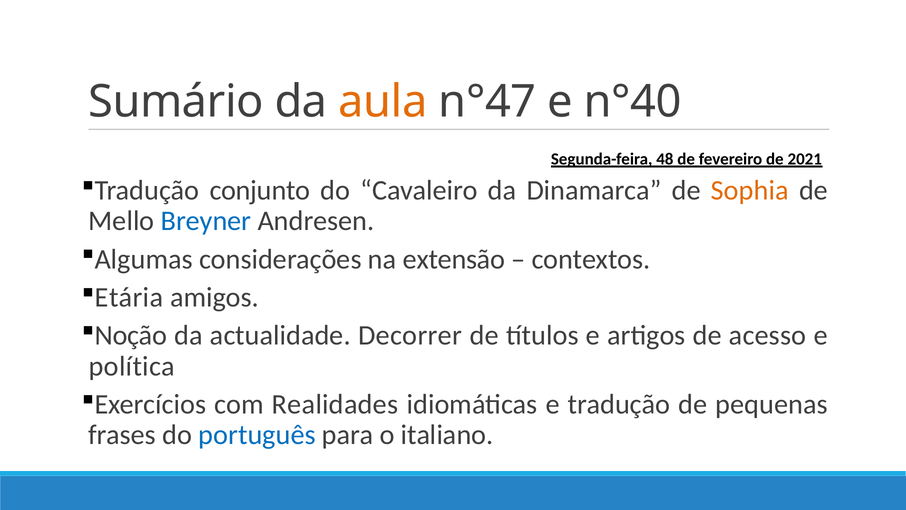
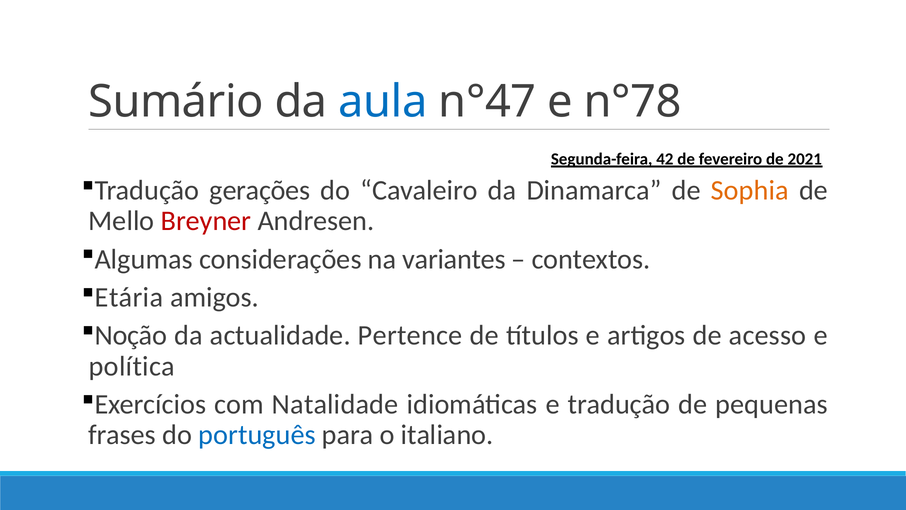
aula colour: orange -> blue
n°40: n°40 -> n°78
48: 48 -> 42
conjunto: conjunto -> gerações
Breyner colour: blue -> red
extensão: extensão -> variantes
Decorrer: Decorrer -> Pertence
Realidades: Realidades -> Natalidade
